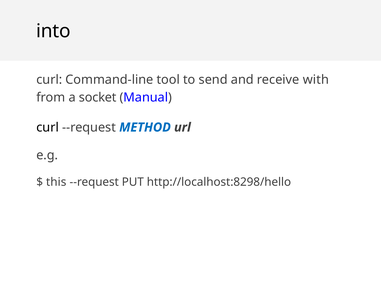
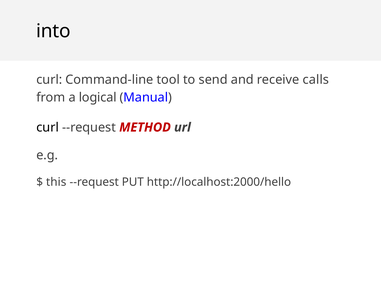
with: with -> calls
socket: socket -> logical
METHOD colour: blue -> red
http://localhost:8298/hello: http://localhost:8298/hello -> http://localhost:2000/hello
